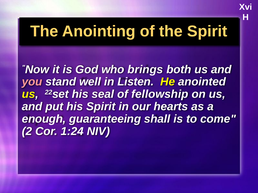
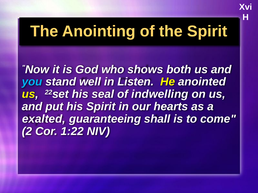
brings: brings -> shows
you colour: pink -> light blue
fellowship: fellowship -> indwelling
enough: enough -> exalted
1:24: 1:24 -> 1:22
